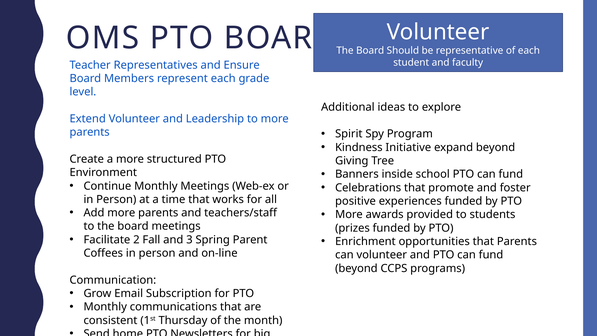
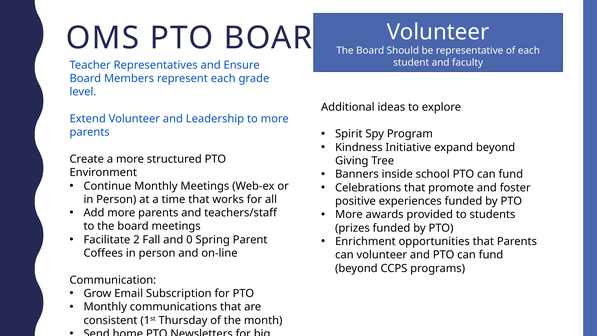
3: 3 -> 0
